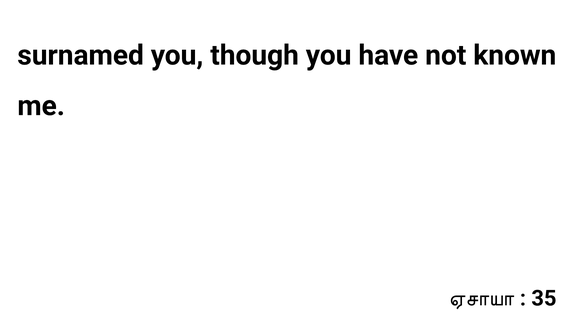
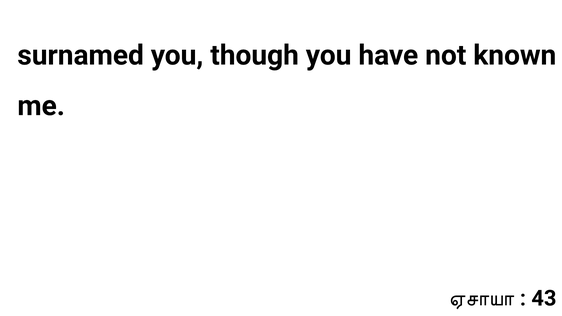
35: 35 -> 43
